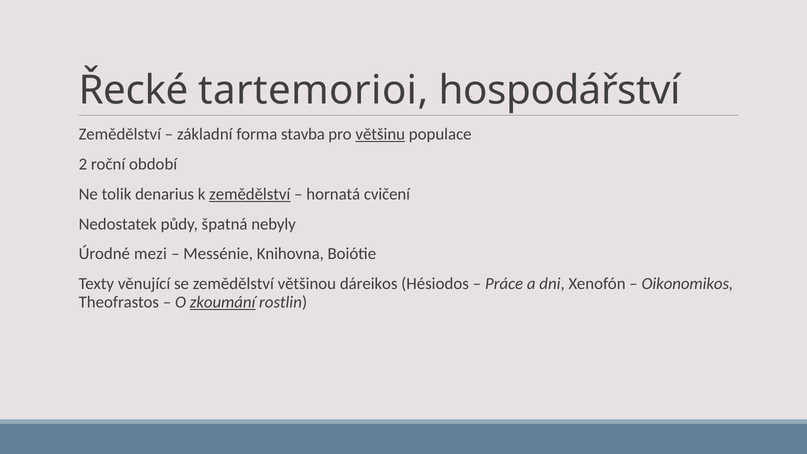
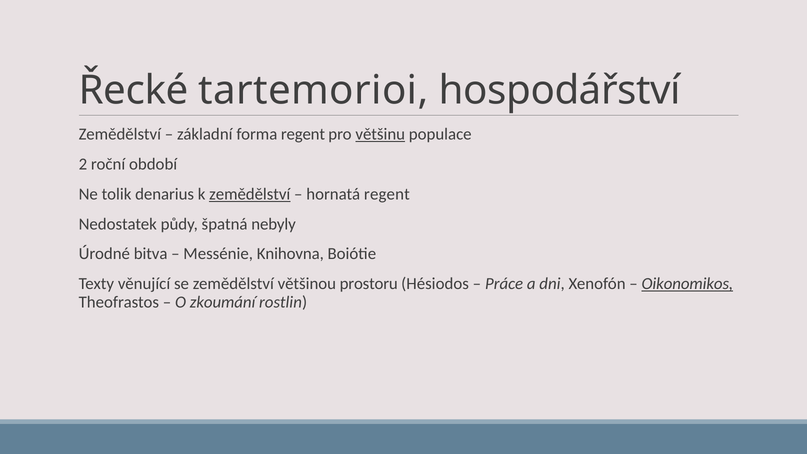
forma stavba: stavba -> regent
hornatá cvičení: cvičení -> regent
mezi: mezi -> bitva
dáreikos: dáreikos -> prostoru
Oikonomikos underline: none -> present
zkoumání underline: present -> none
